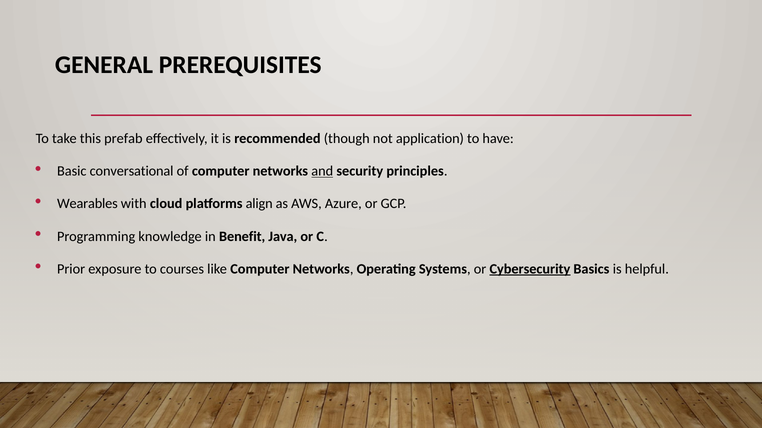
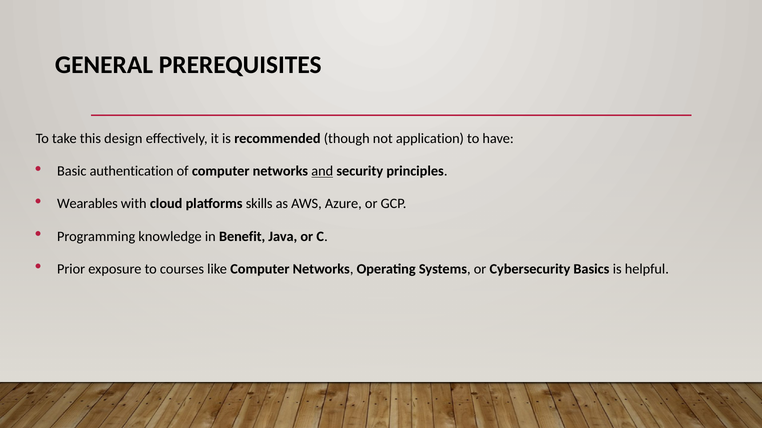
prefab: prefab -> design
conversational: conversational -> authentication
align: align -> skills
Cybersecurity underline: present -> none
